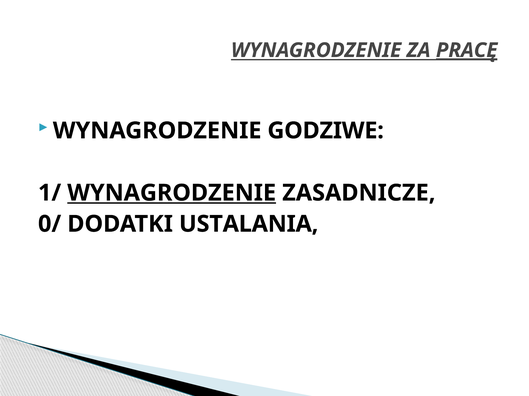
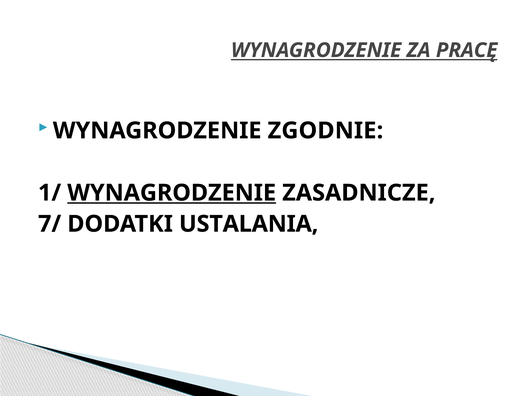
PRACĘ underline: present -> none
GODZIWE: GODZIWE -> ZGODNIE
0/: 0/ -> 7/
